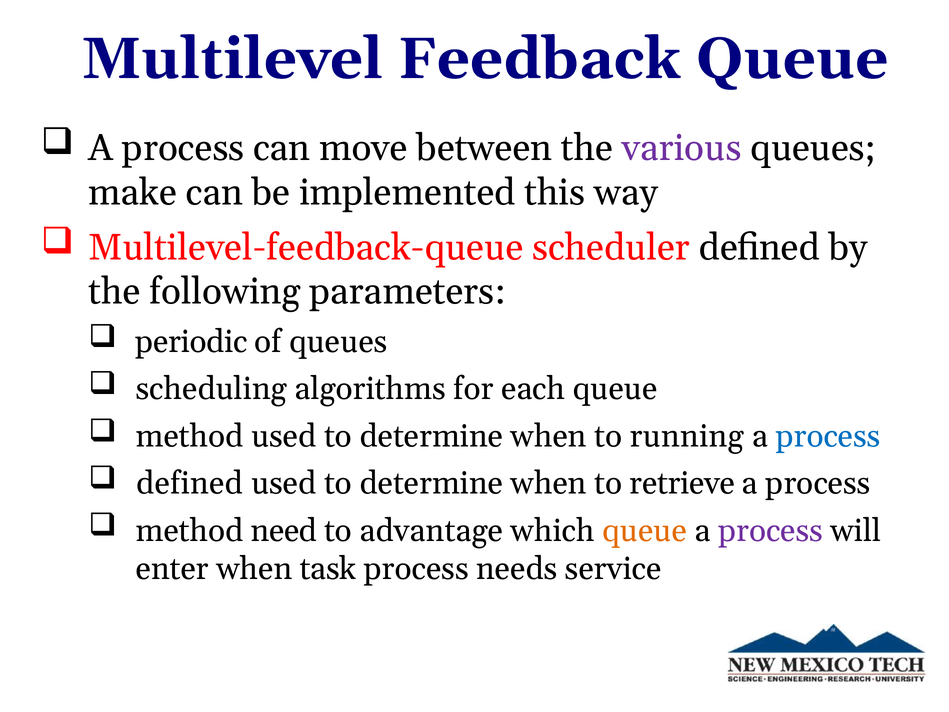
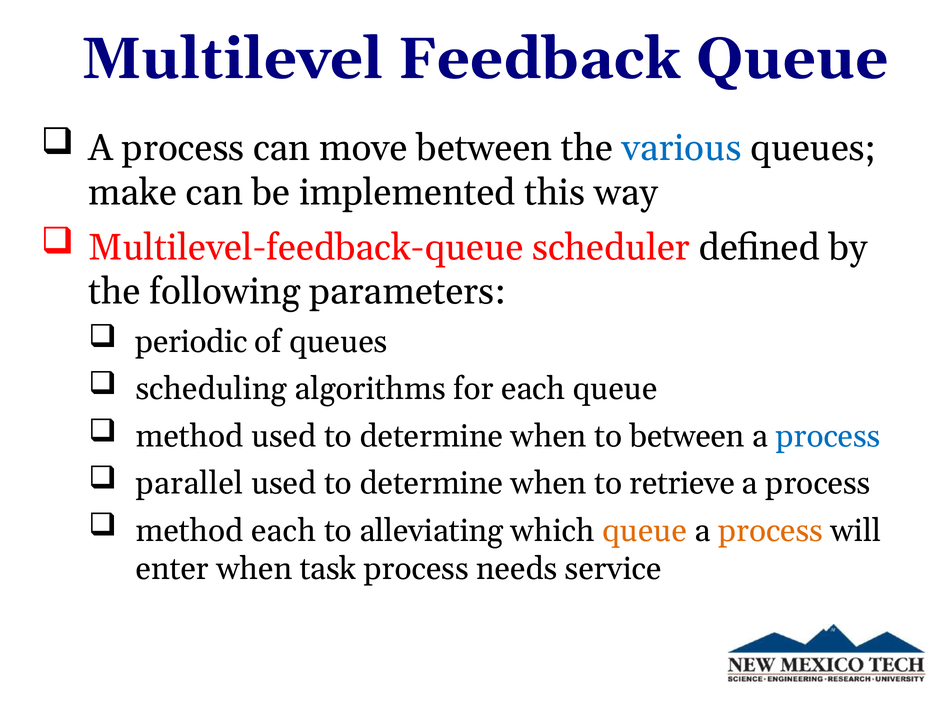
various colour: purple -> blue
to running: running -> between
defined at (190, 483): defined -> parallel
method need: need -> each
advantage: advantage -> alleviating
process at (771, 530) colour: purple -> orange
